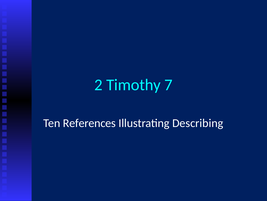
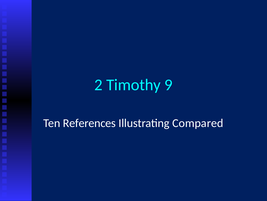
7: 7 -> 9
Describing: Describing -> Compared
